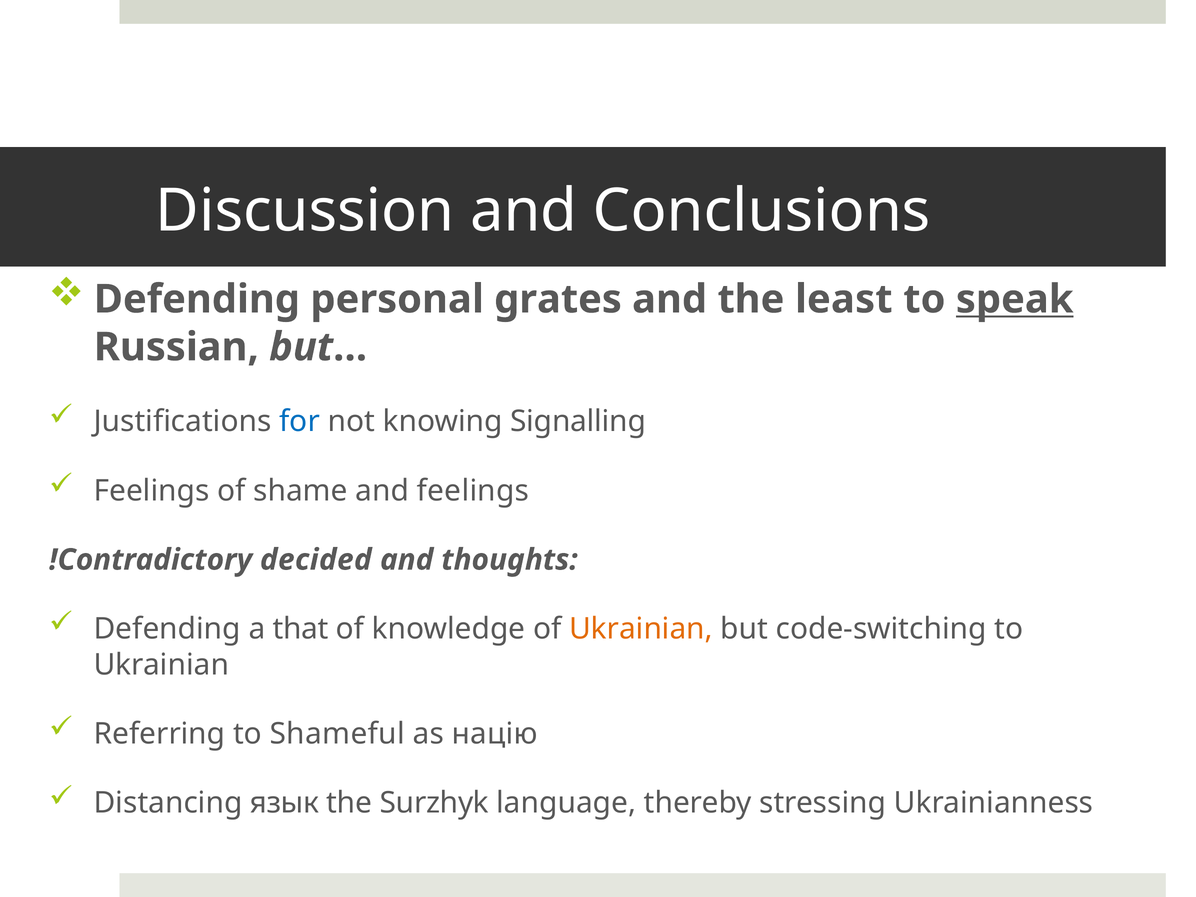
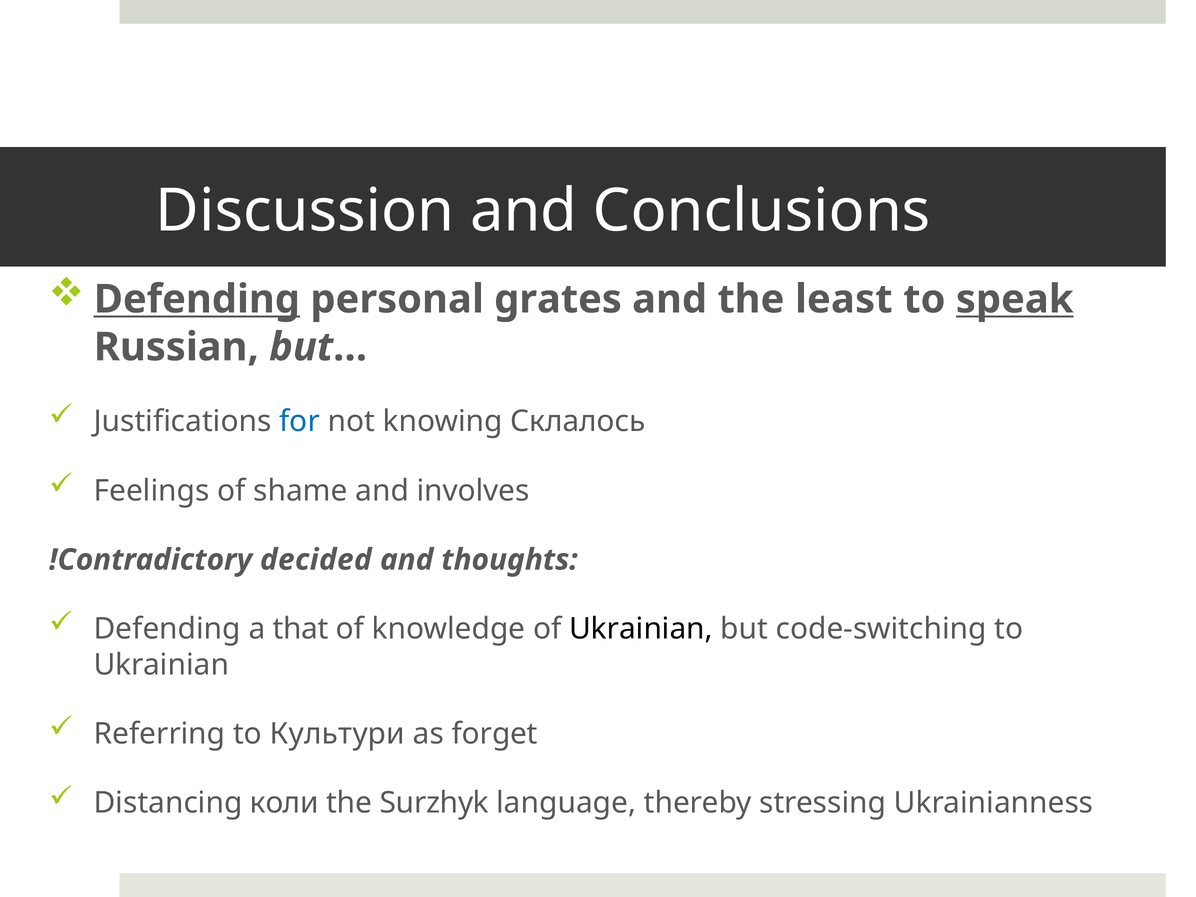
Defending at (197, 299) underline: none -> present
Signalling: Signalling -> Склалось
and feelings: feelings -> involves
Ukrainian at (641, 629) colour: orange -> black
Shameful: Shameful -> Культури
націю: націю -> forget
язык: язык -> коли
